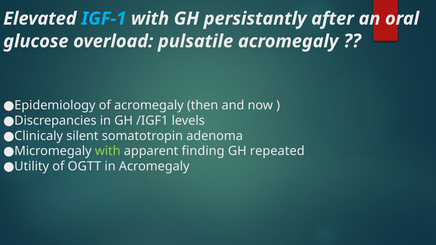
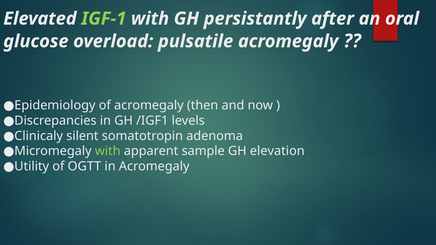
IGF-1 colour: light blue -> light green
finding: finding -> sample
repeated: repeated -> elevation
